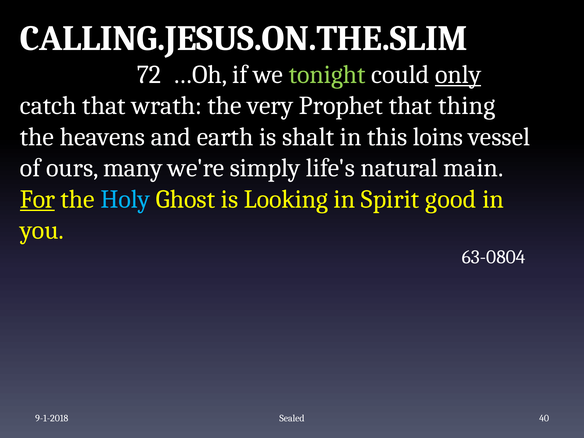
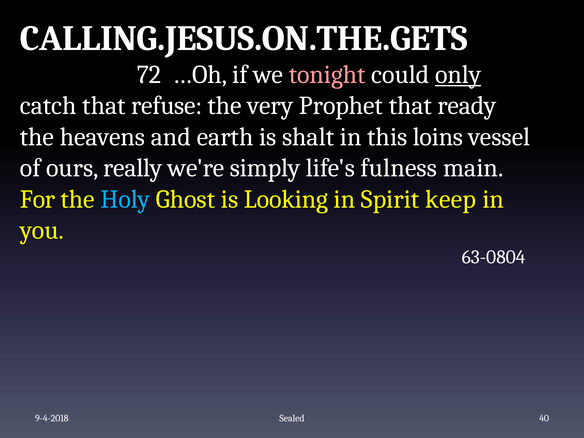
CALLING.JESUS.ON.THE.SLIM: CALLING.JESUS.ON.THE.SLIM -> CALLING.JESUS.ON.THE.GETS
tonight colour: light green -> pink
wrath: wrath -> refuse
thing: thing -> ready
many: many -> really
natural: natural -> fulness
For underline: present -> none
good: good -> keep
9-1-2018: 9-1-2018 -> 9-4-2018
